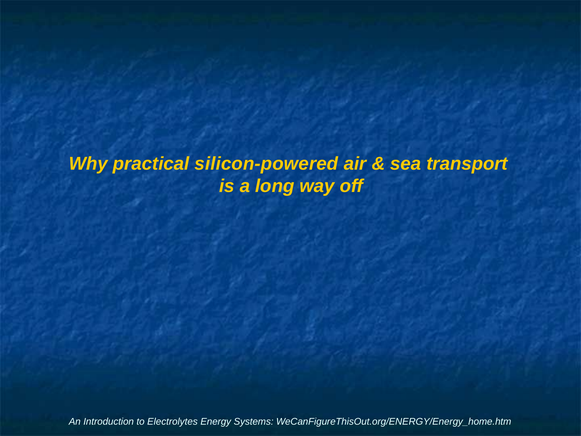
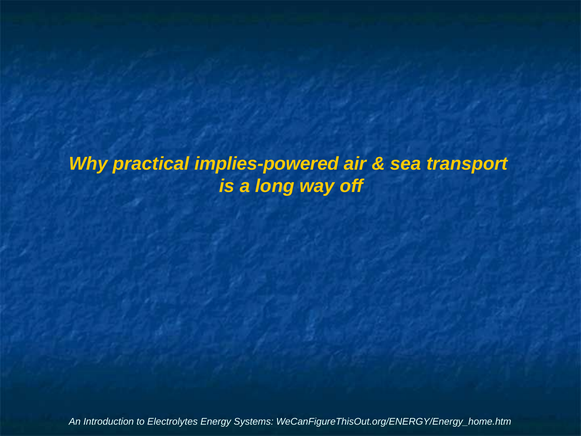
silicon-powered: silicon-powered -> implies-powered
